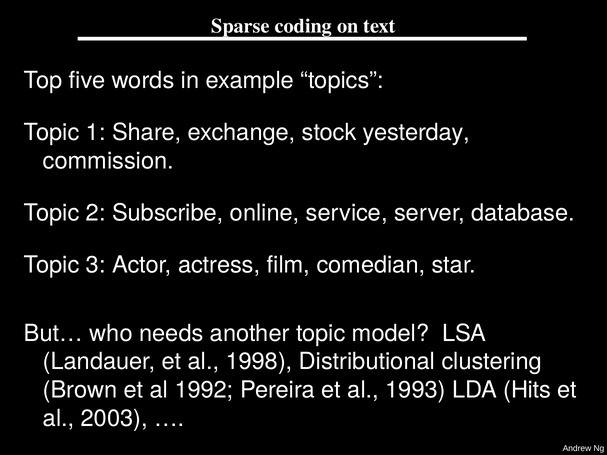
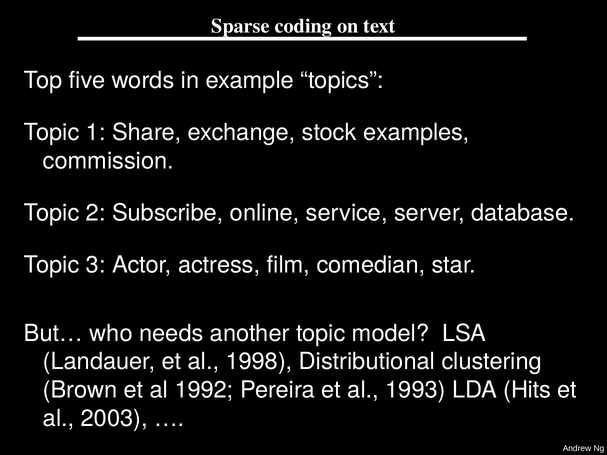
yesterday: yesterday -> examples
